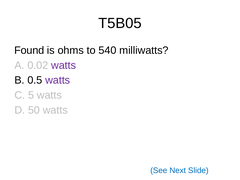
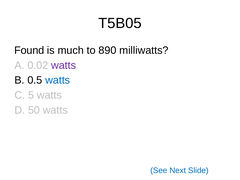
ohms: ohms -> much
540: 540 -> 890
watts at (58, 80) colour: purple -> blue
